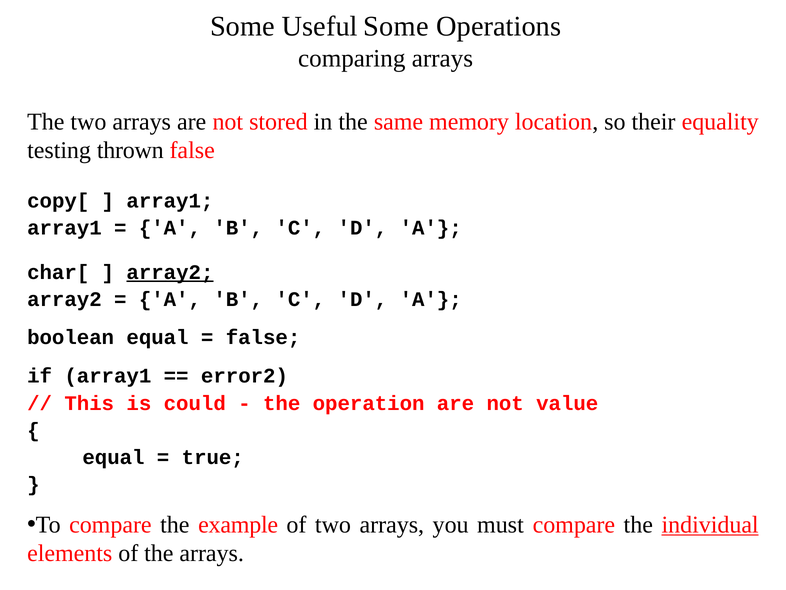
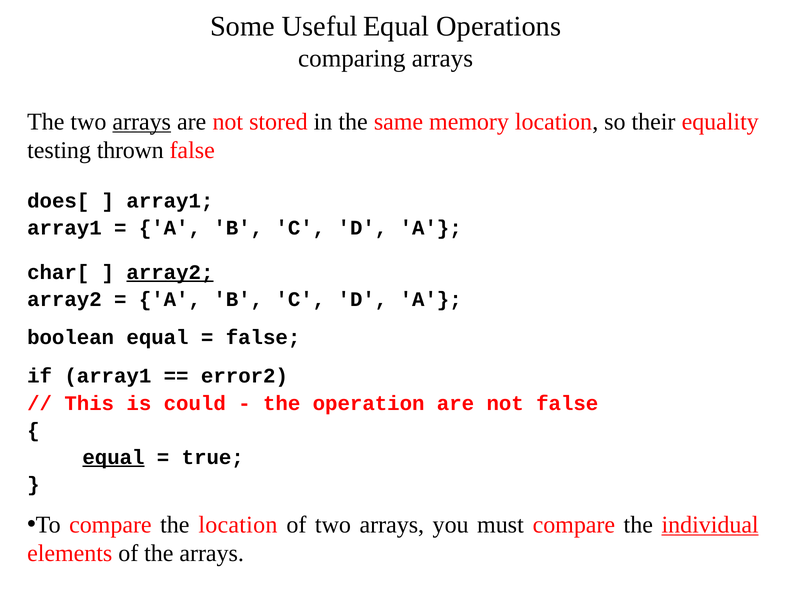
Useful Some: Some -> Equal
arrays at (142, 122) underline: none -> present
copy[: copy[ -> does[
not value: value -> false
equal at (113, 457) underline: none -> present
the example: example -> location
